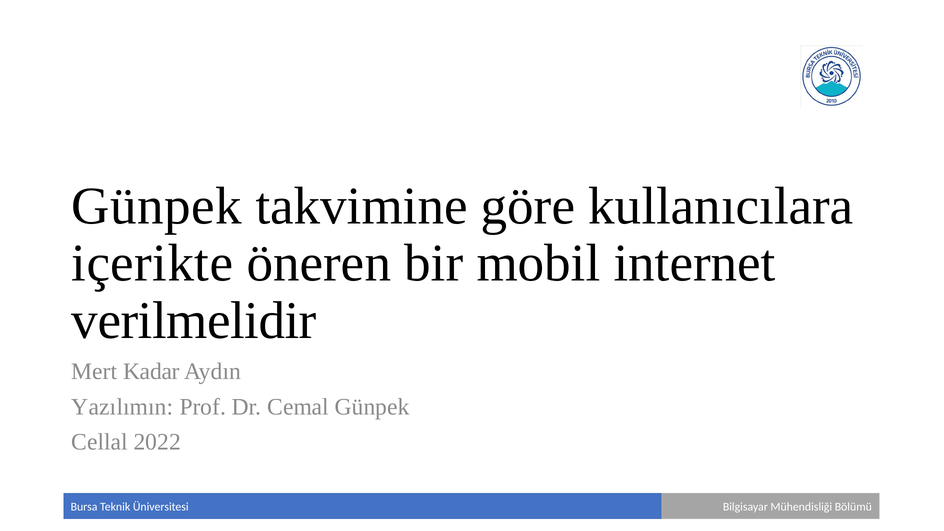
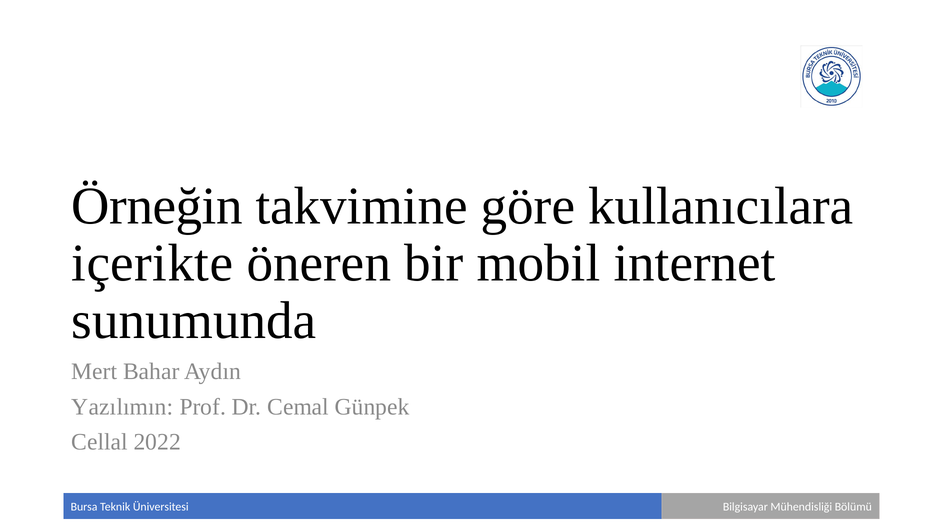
Günpek at (157, 206): Günpek -> Örneğin
verilmelidir: verilmelidir -> sunumunda
Kadar: Kadar -> Bahar
